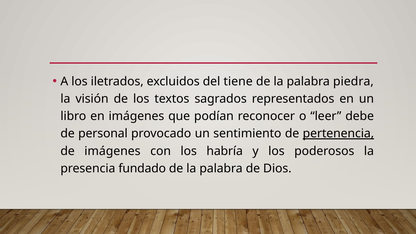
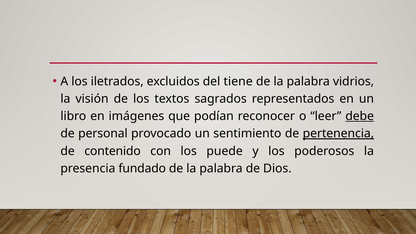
piedra: piedra -> vidrios
debe underline: none -> present
de imágenes: imágenes -> contenido
habría: habría -> puede
